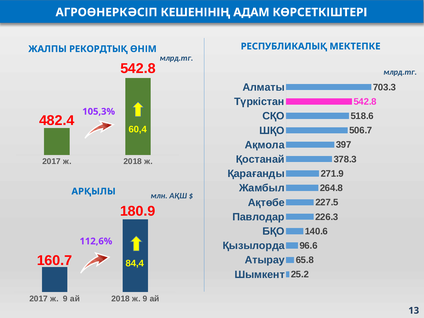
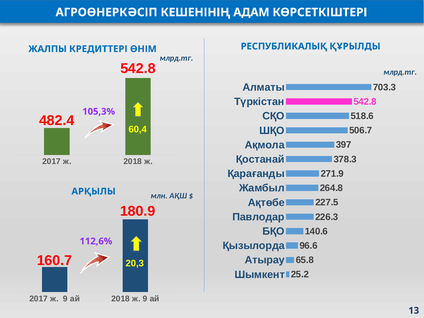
МЕКТЕПКЕ: МЕКТЕПКЕ -> ҚҰРЫЛДЫ
РЕКОРДТЫҚ: РЕКОРДТЫҚ -> КРЕДИТТЕРІ
84,4: 84,4 -> 20,3
